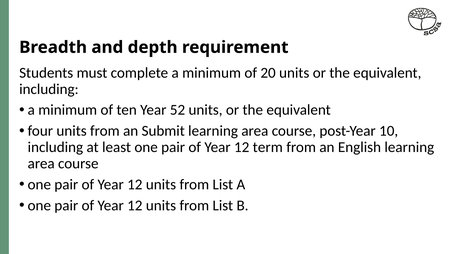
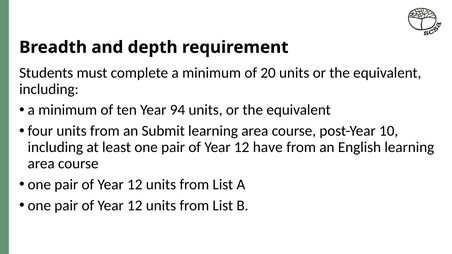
52: 52 -> 94
term: term -> have
